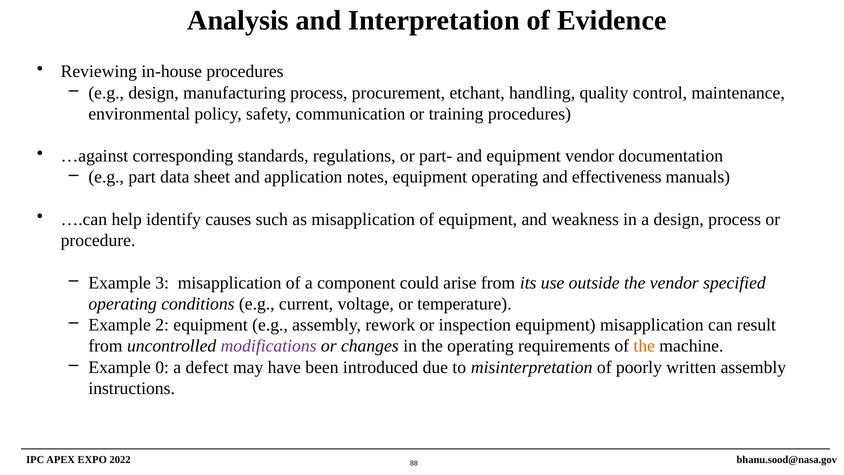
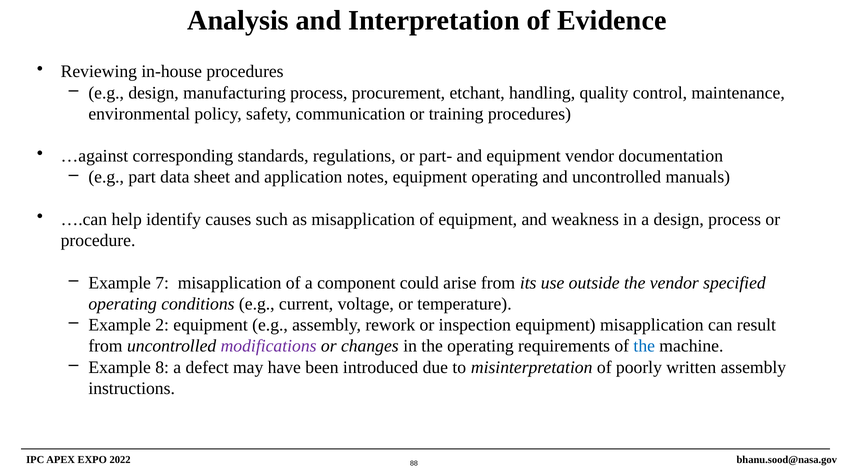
and effectiveness: effectiveness -> uncontrolled
3: 3 -> 7
the at (644, 346) colour: orange -> blue
0: 0 -> 8
